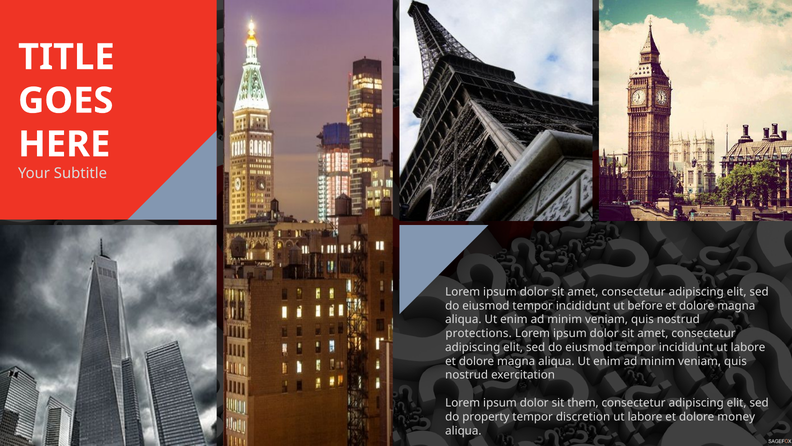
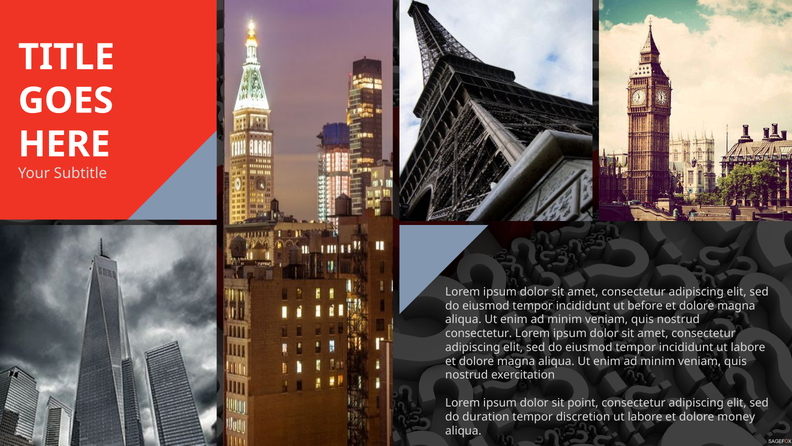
protections at (479, 333): protections -> consectetur
them: them -> point
property: property -> duration
